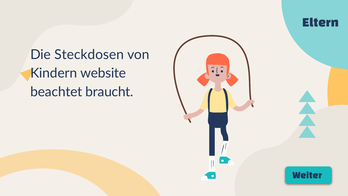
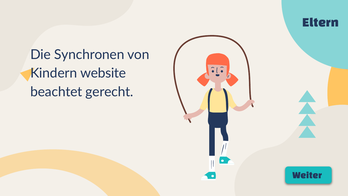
Steckdosen: Steckdosen -> Synchronen
braucht: braucht -> gerecht
